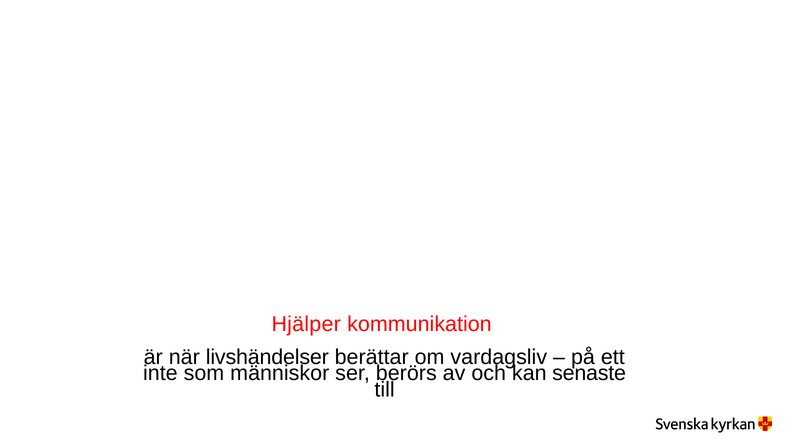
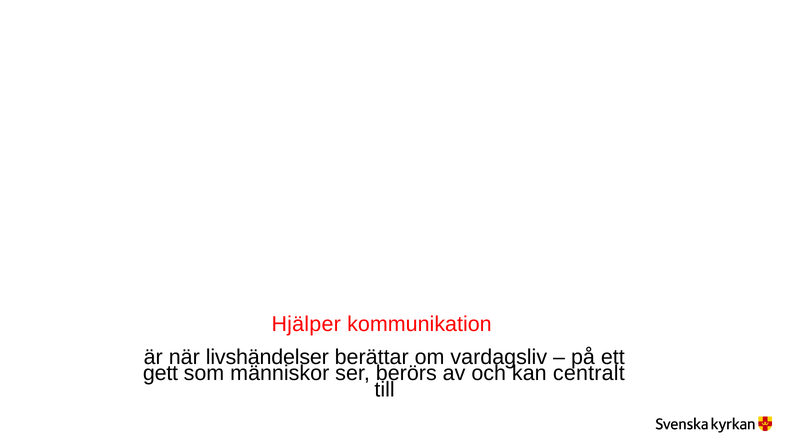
inte: inte -> gett
senaste: senaste -> centralt
